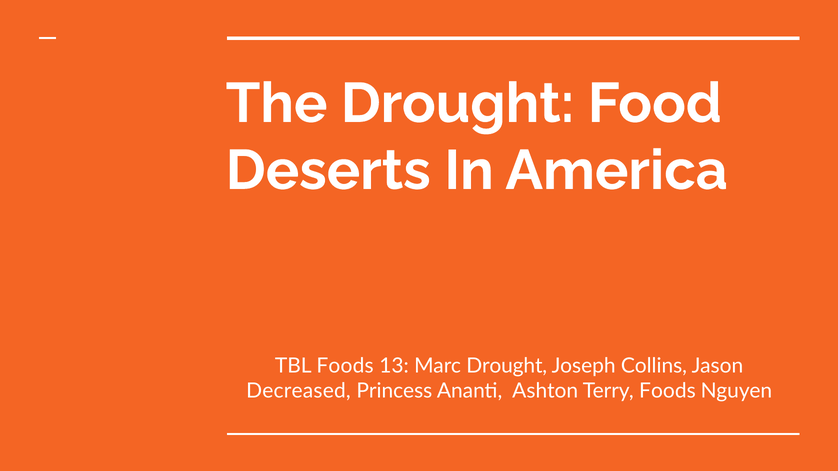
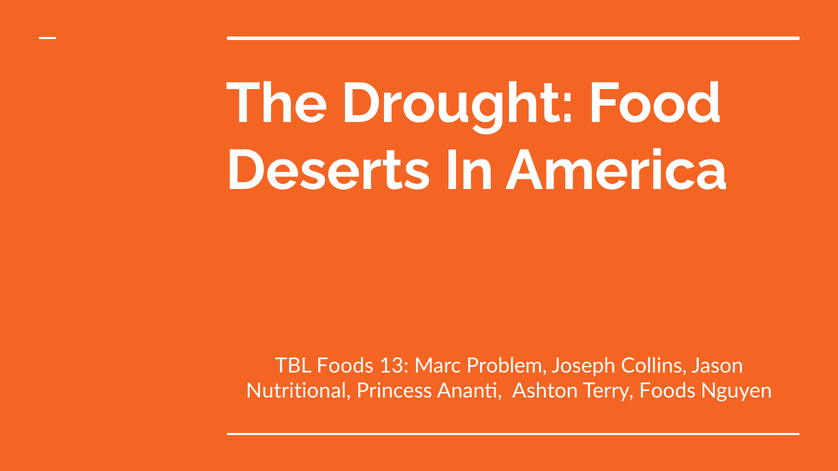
Marc Drought: Drought -> Problem
Decreased: Decreased -> Nutritional
